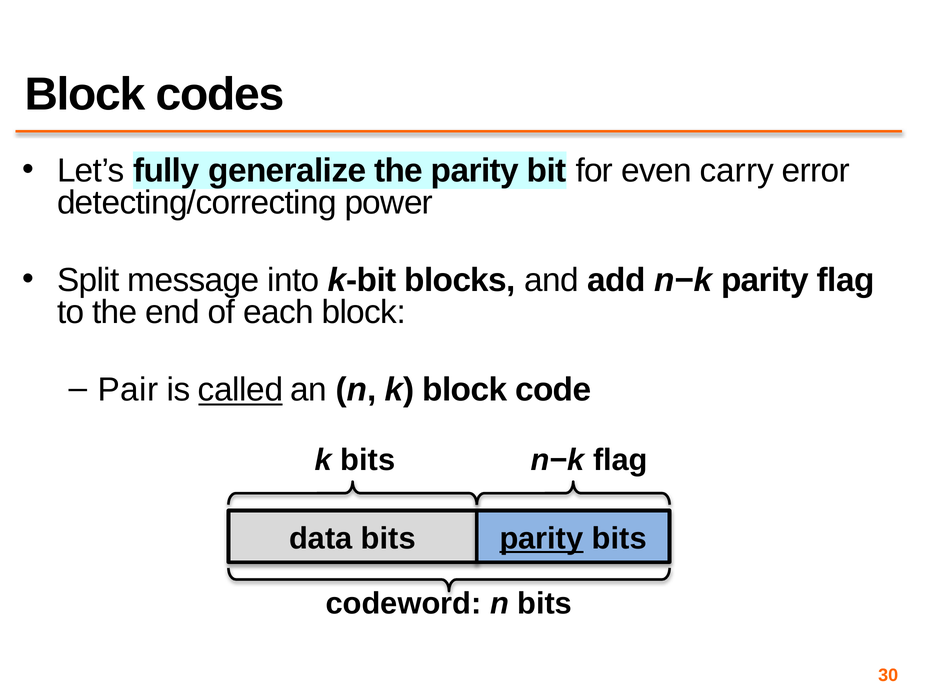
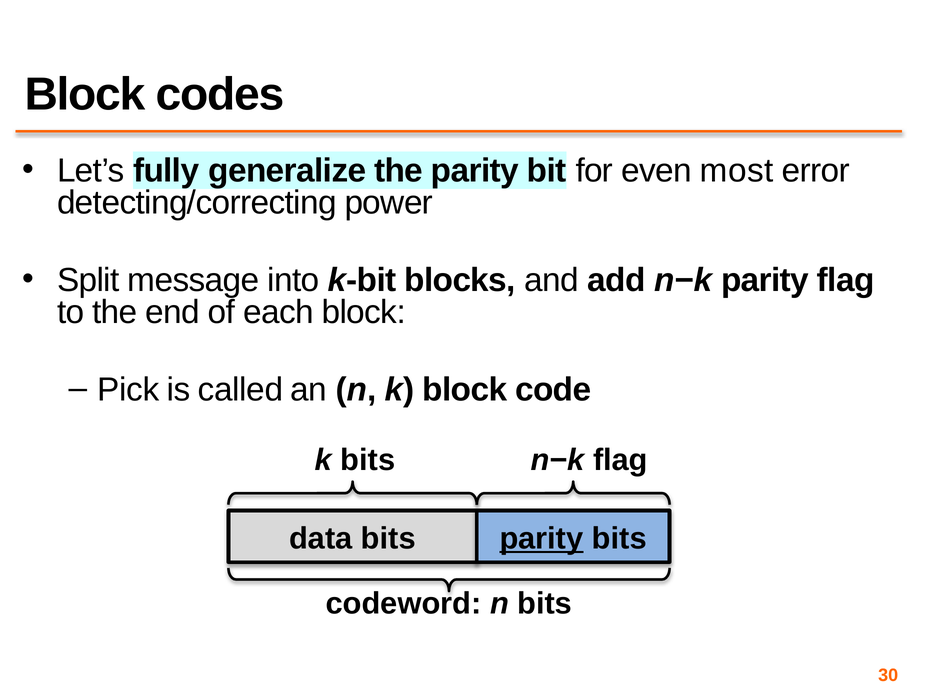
carry: carry -> most
Pair: Pair -> Pick
called underline: present -> none
